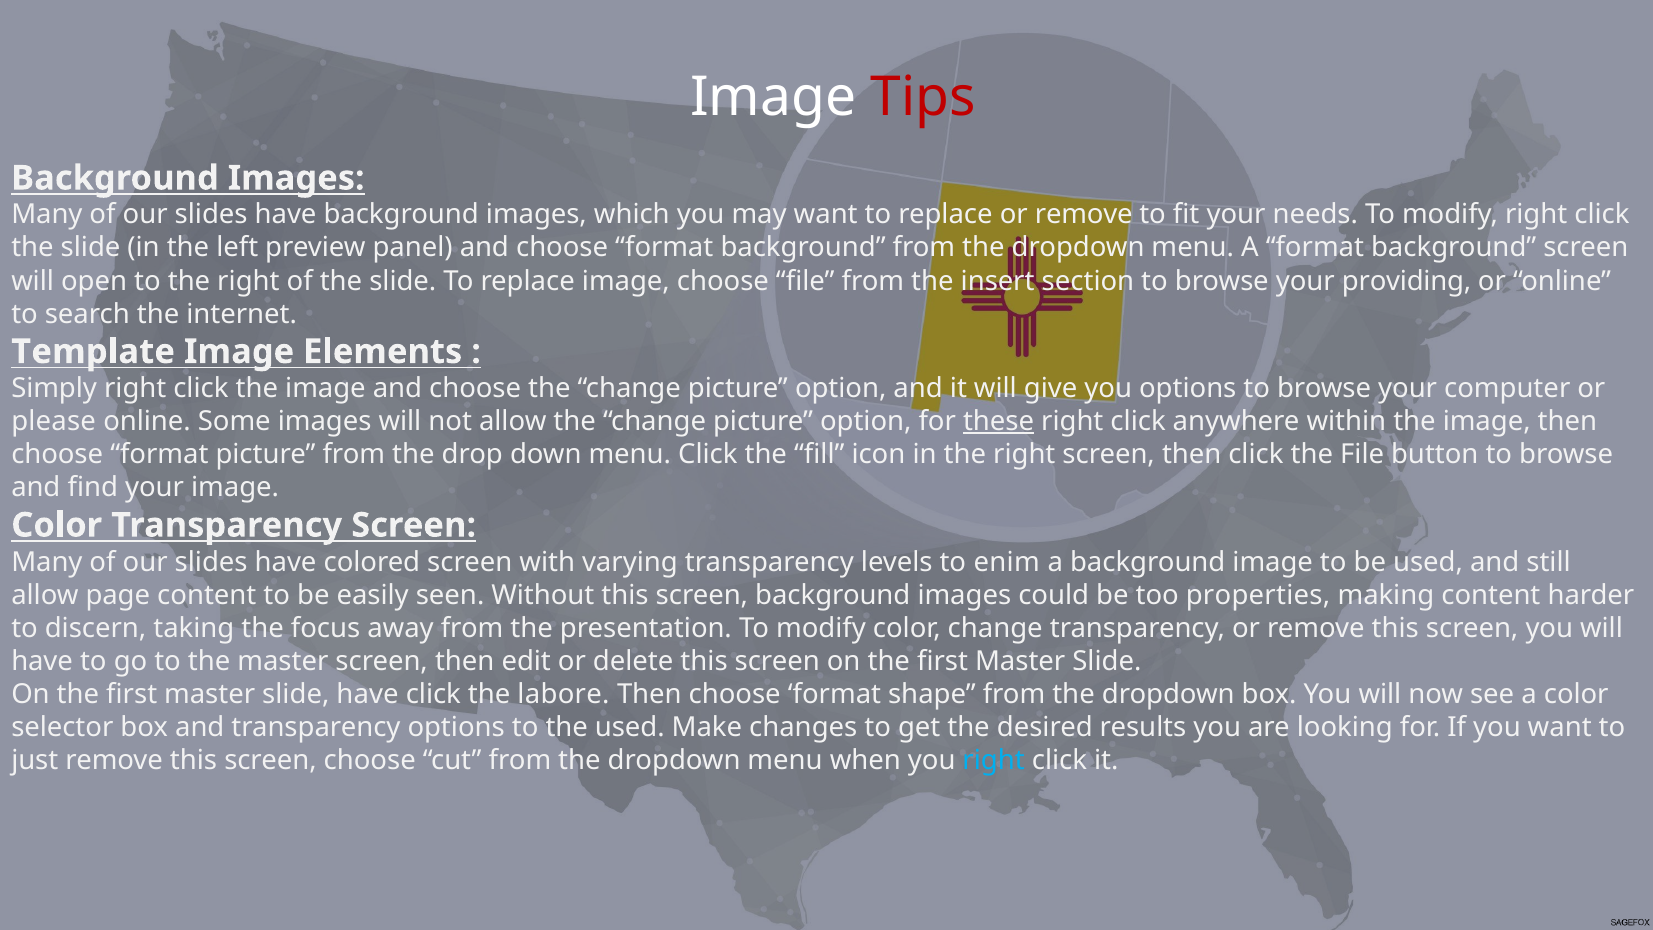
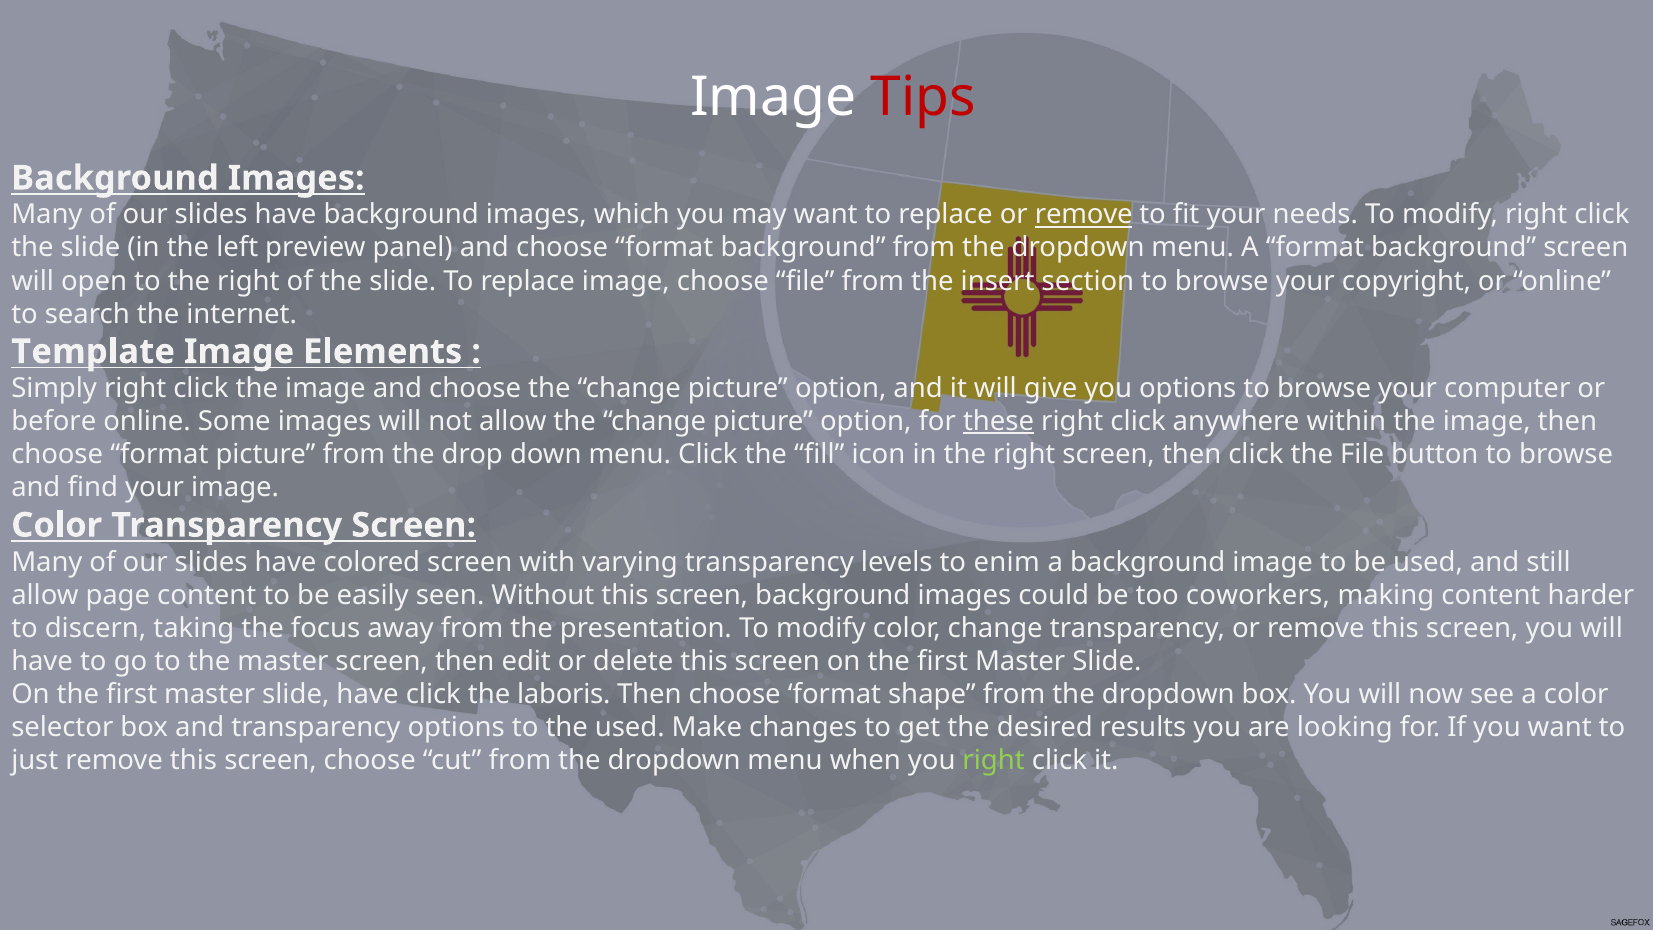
remove at (1084, 215) underline: none -> present
providing: providing -> copyright
please: please -> before
properties: properties -> coworkers
labore: labore -> laboris
right at (994, 760) colour: light blue -> light green
